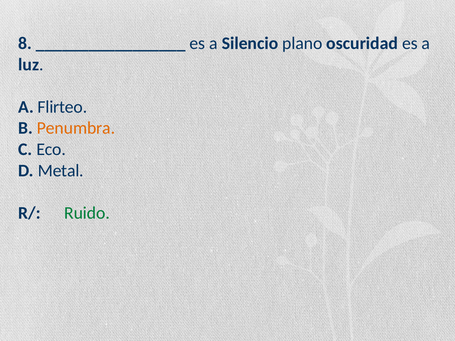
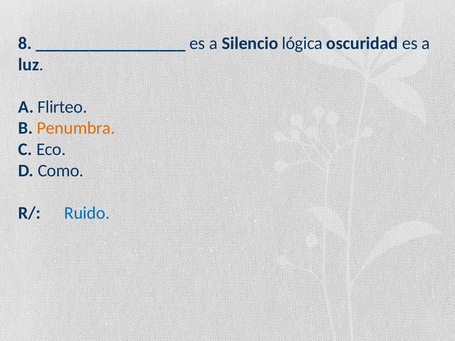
plano: plano -> lógica
Metal: Metal -> Como
Ruido colour: green -> blue
